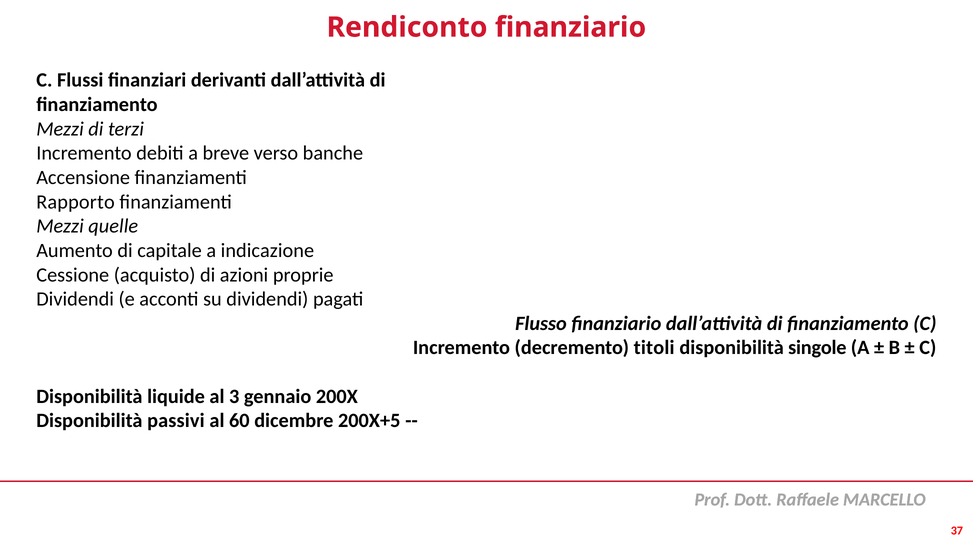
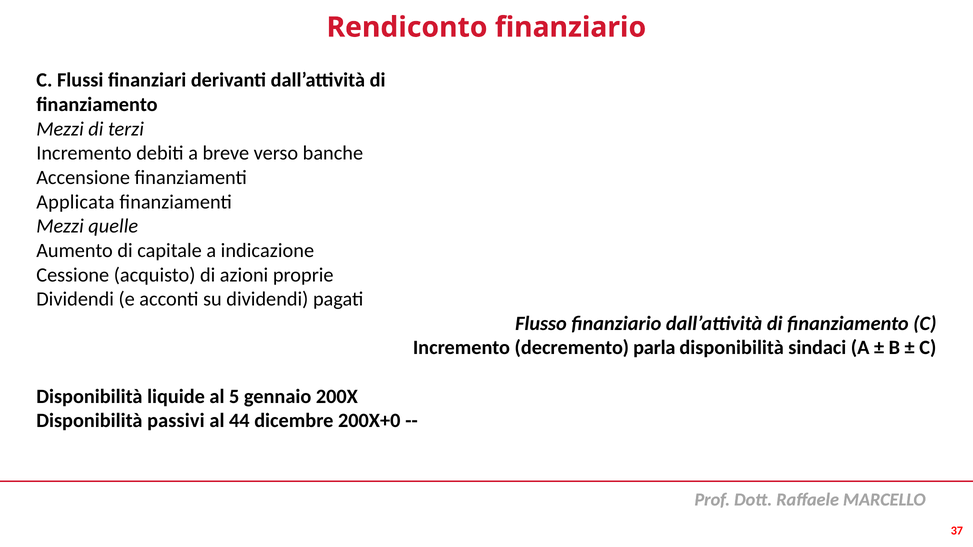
Rapporto: Rapporto -> Applicata
titoli: titoli -> parla
singole: singole -> sindaci
3: 3 -> 5
60: 60 -> 44
200X+5: 200X+5 -> 200X+0
